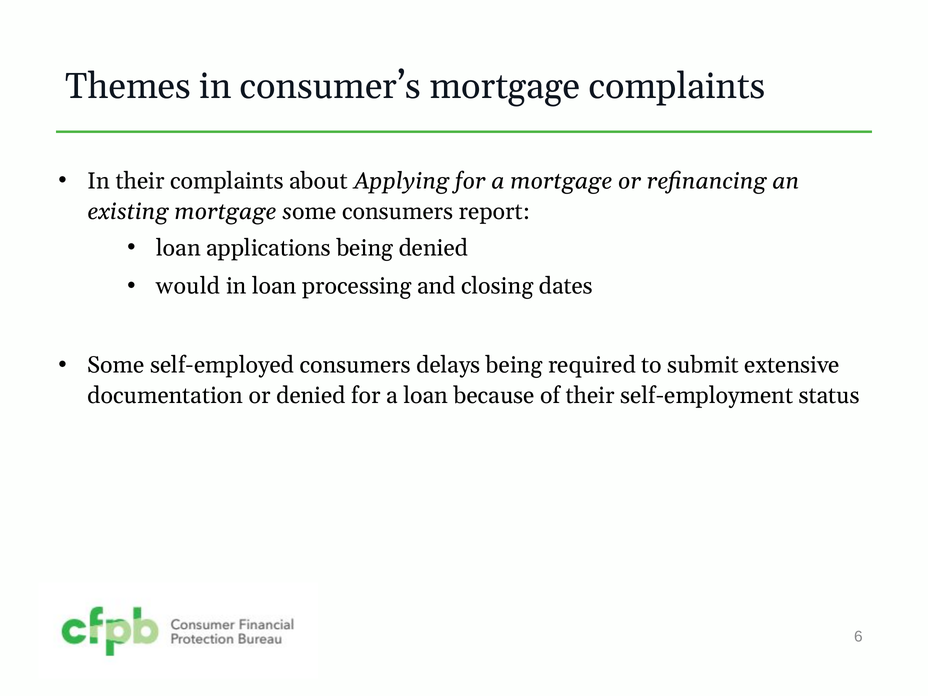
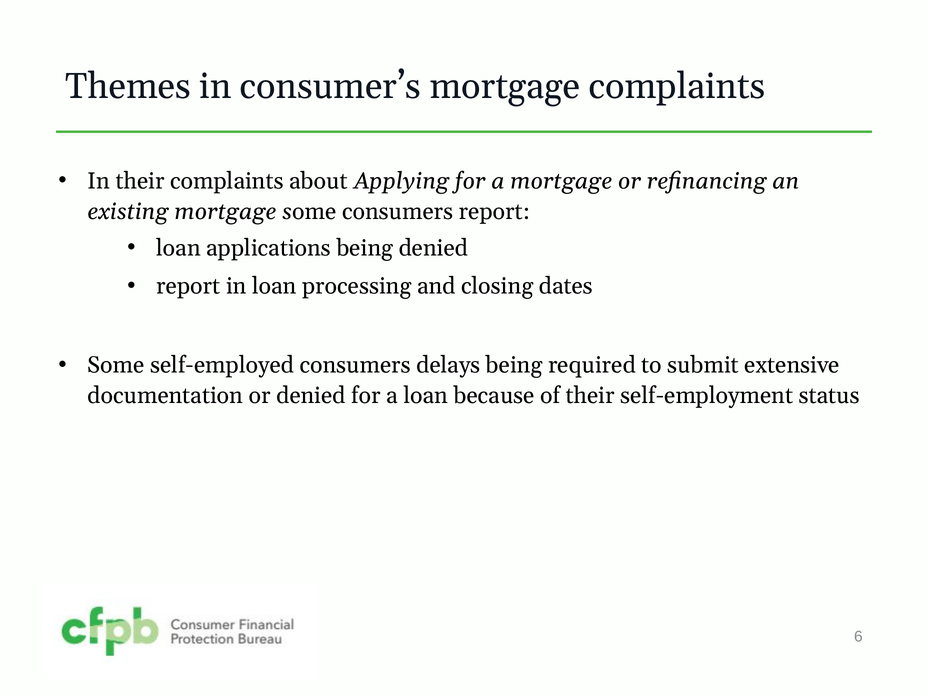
would at (188, 286): would -> report
